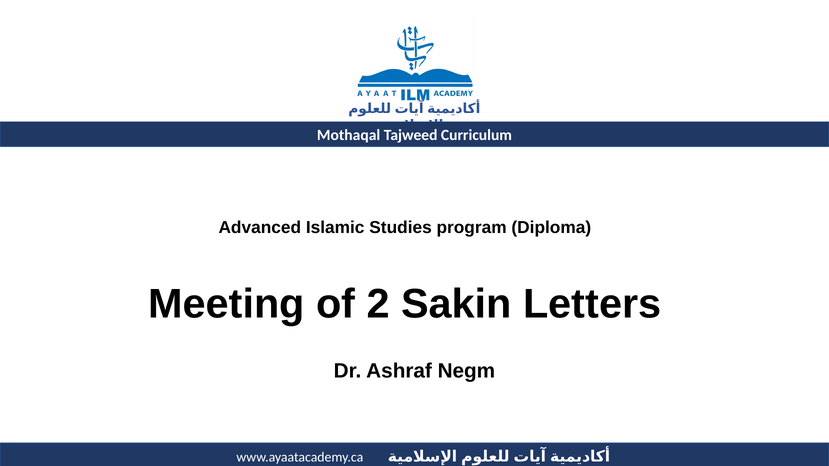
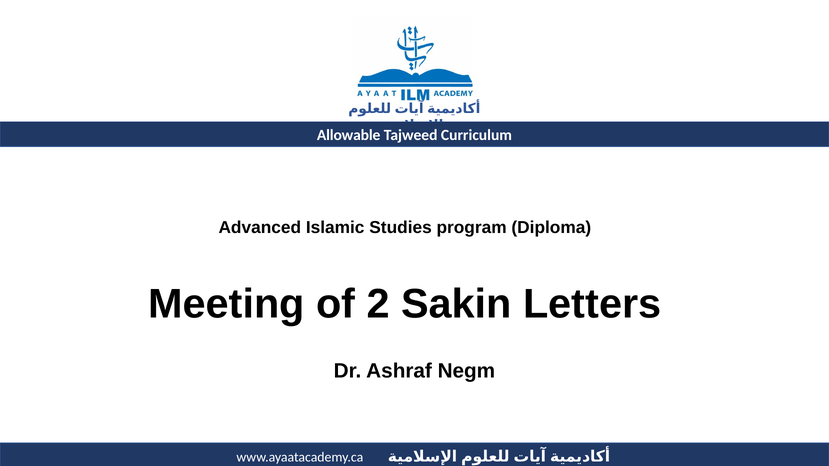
Mothaqal: Mothaqal -> Allowable
